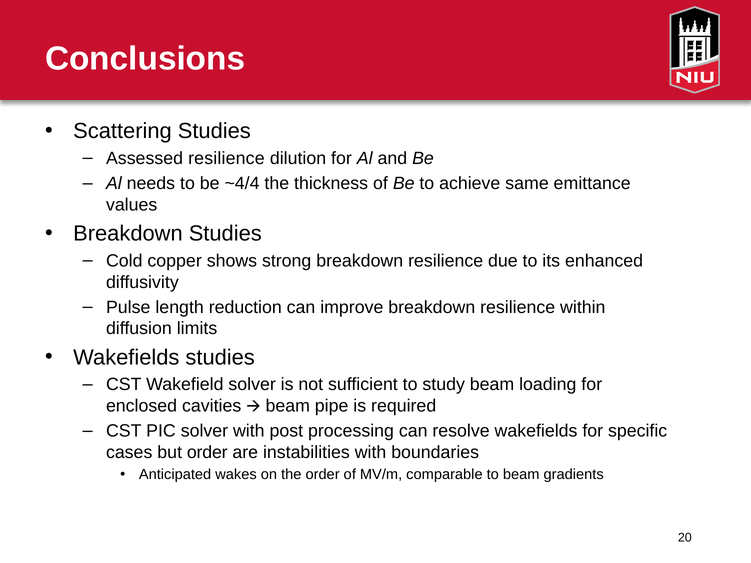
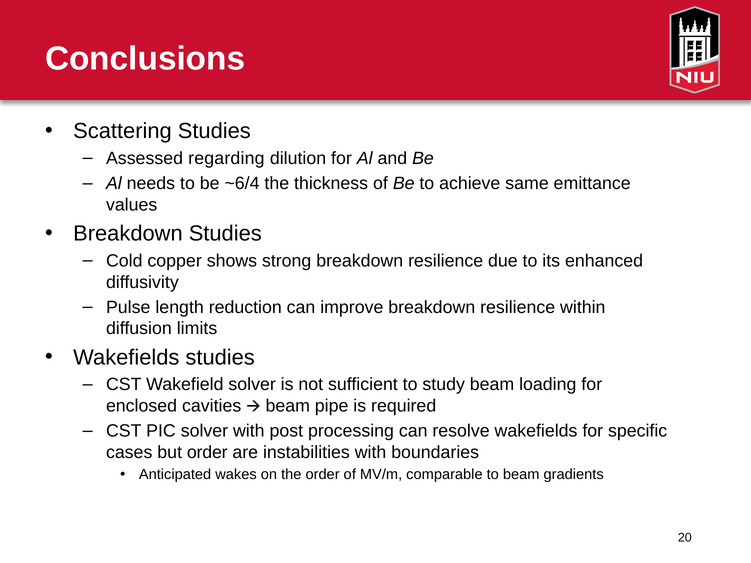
Assessed resilience: resilience -> regarding
~4/4: ~4/4 -> ~6/4
